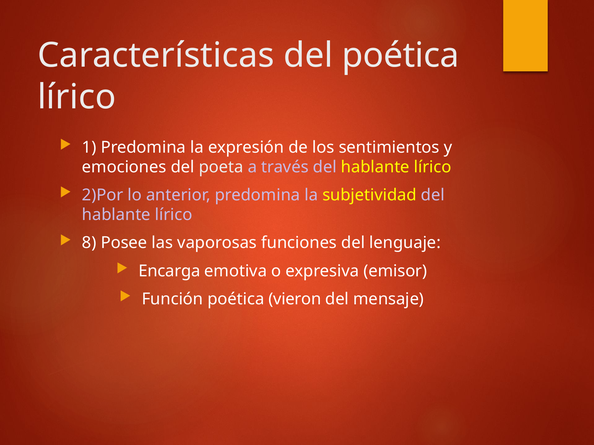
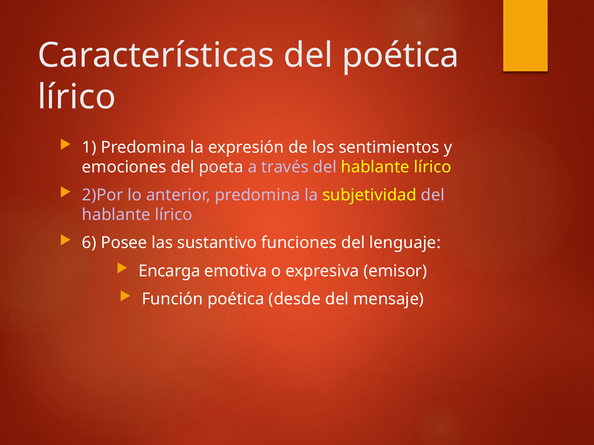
8: 8 -> 6
vaporosas: vaporosas -> sustantivo
vieron: vieron -> desde
